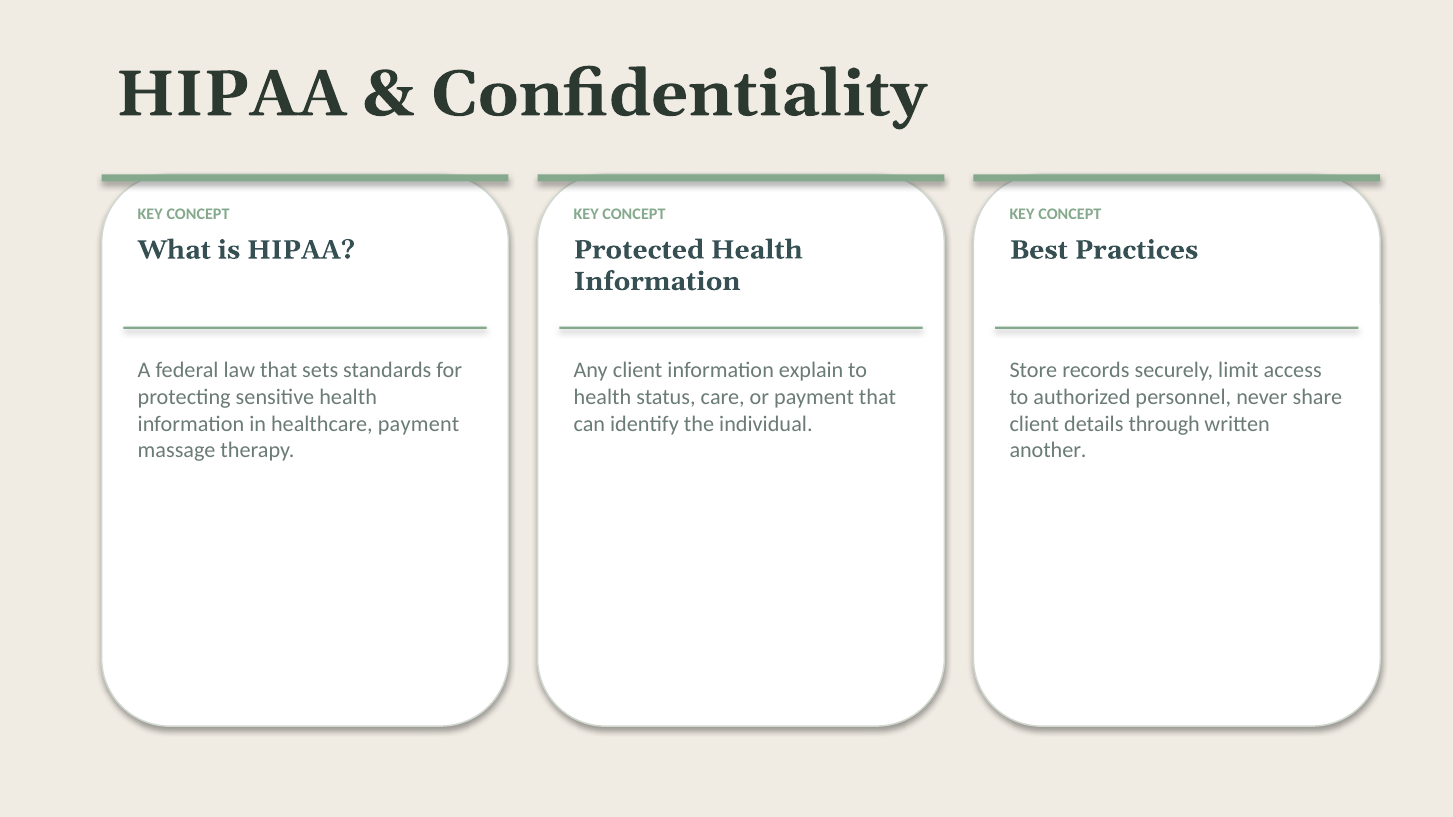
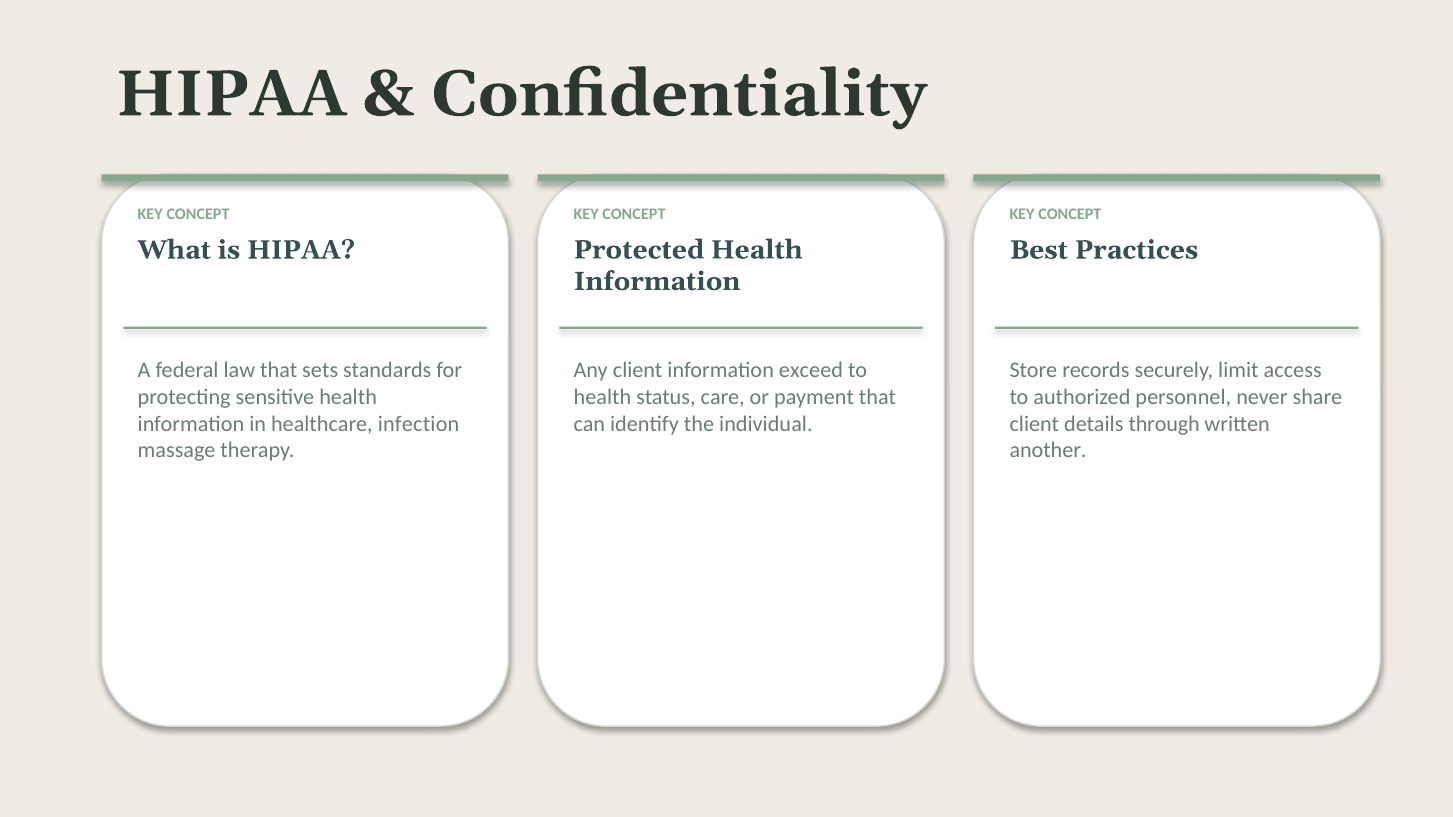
explain: explain -> exceed
healthcare payment: payment -> infection
